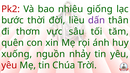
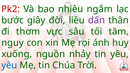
giống: giống -> ngắm
thời: thời -> giây
quên: quên -> nguy
yêu at (9, 65) colour: red -> blue
